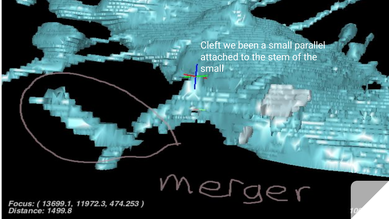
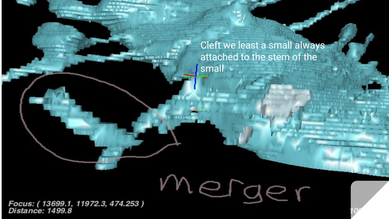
been: been -> least
parallel: parallel -> always
